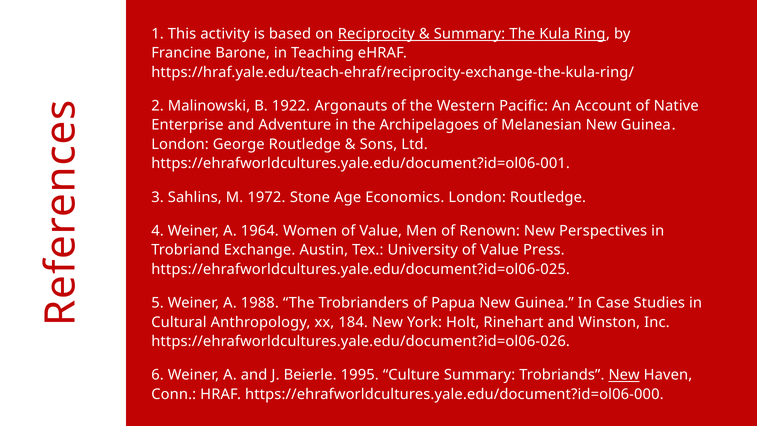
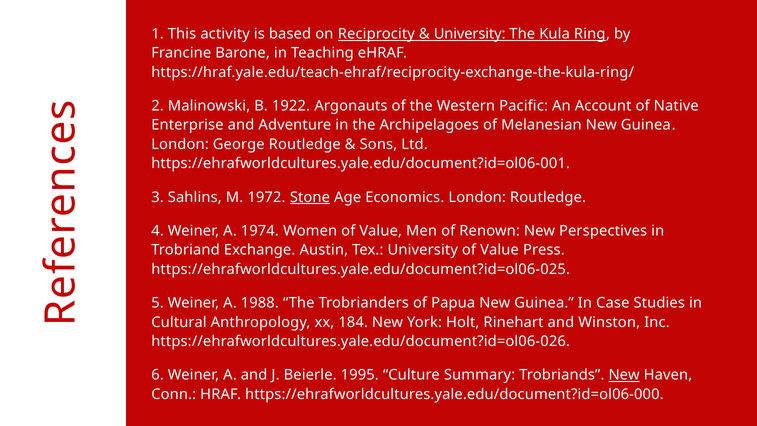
Summary at (469, 34): Summary -> University
Stone underline: none -> present
1964: 1964 -> 1974
